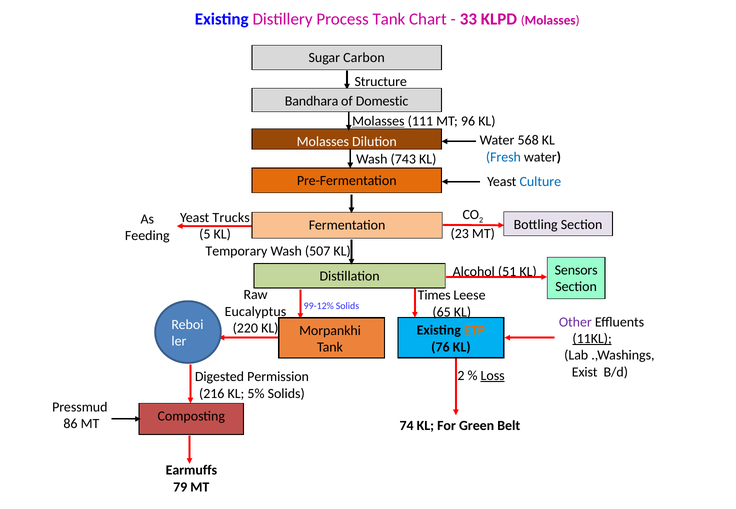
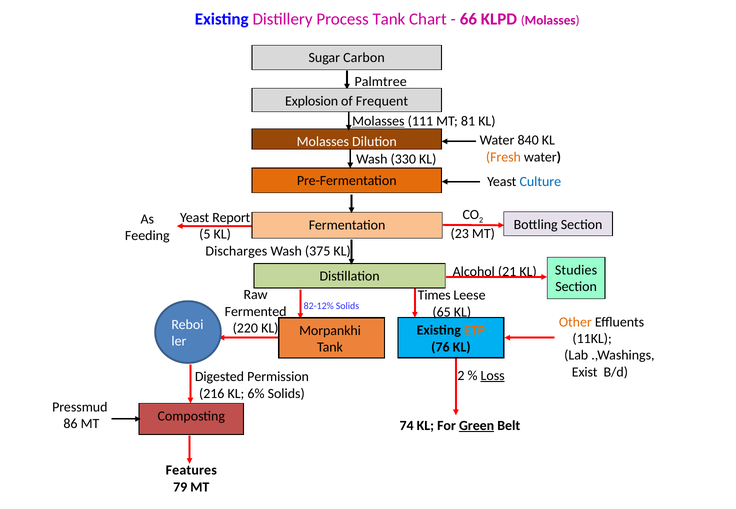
33: 33 -> 66
Structure: Structure -> Palmtree
Bandhara: Bandhara -> Explosion
Domestic: Domestic -> Frequent
96: 96 -> 81
568: 568 -> 840
Fresh colour: blue -> orange
743: 743 -> 330
Trucks: Trucks -> Report
Temporary: Temporary -> Discharges
507: 507 -> 375
Sensors: Sensors -> Studies
51: 51 -> 21
99-12%: 99-12% -> 82-12%
Eucalyptus: Eucalyptus -> Fermented
Other colour: purple -> orange
11KL underline: present -> none
5%: 5% -> 6%
Green underline: none -> present
Earmuffs: Earmuffs -> Features
